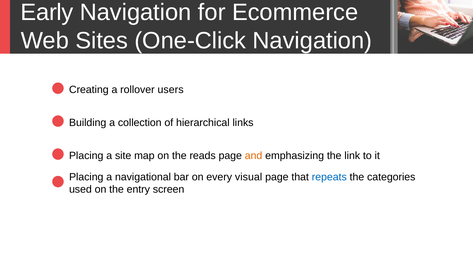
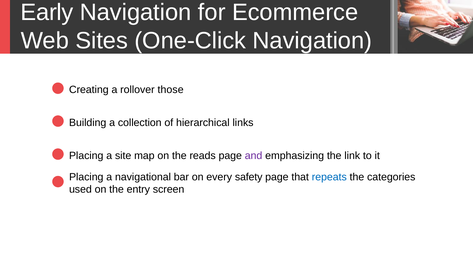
users: users -> those
and colour: orange -> purple
visual: visual -> safety
